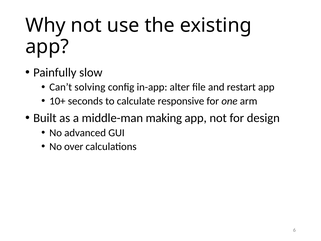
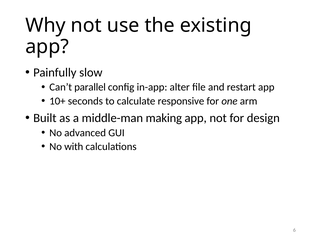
solving: solving -> parallel
over: over -> with
